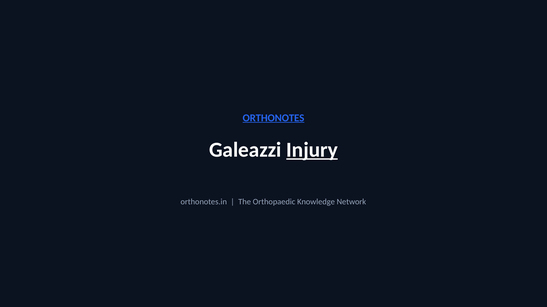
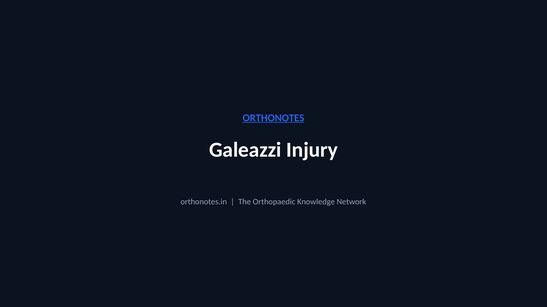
Injury underline: present -> none
